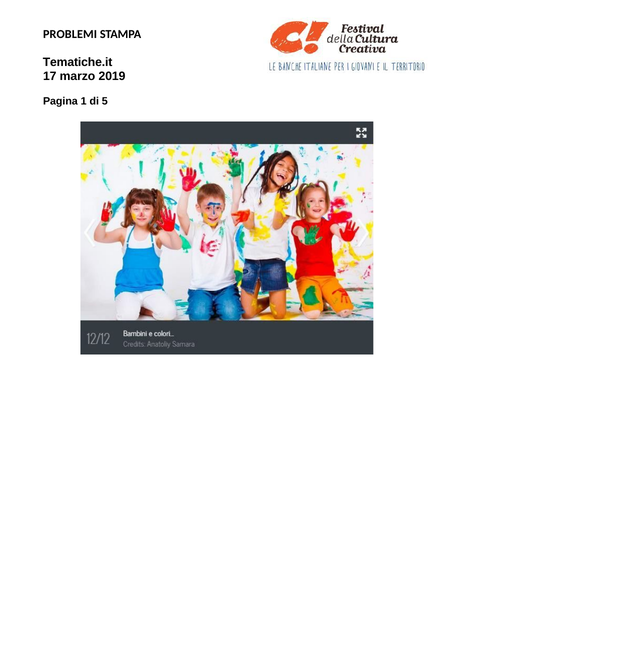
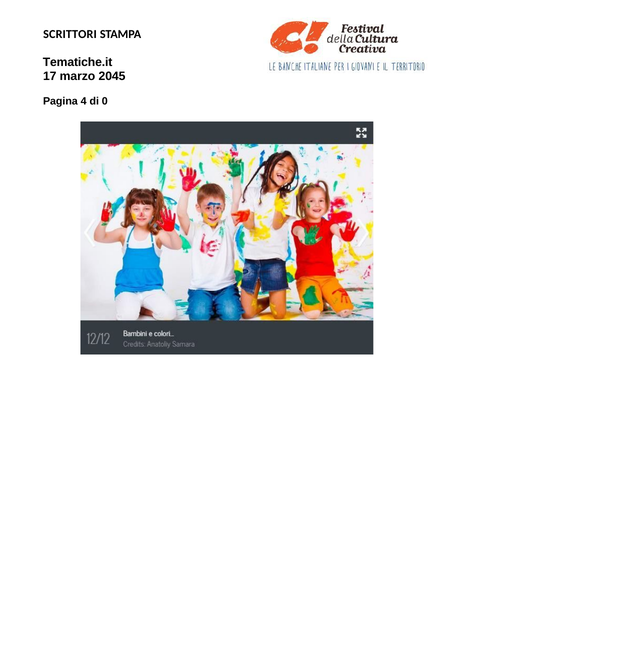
PROBLEMI: PROBLEMI -> SCRITTORI
2019: 2019 -> 2045
1: 1 -> 4
5: 5 -> 0
